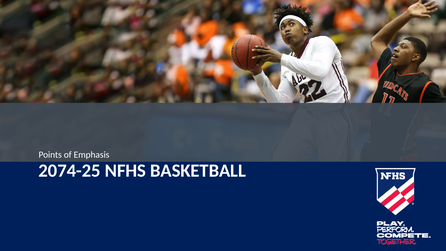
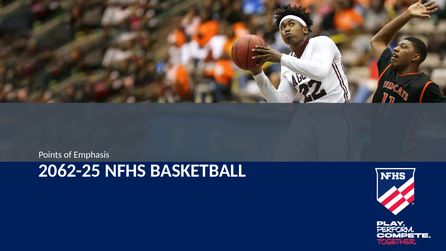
2074-25: 2074-25 -> 2062-25
